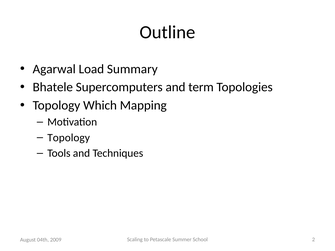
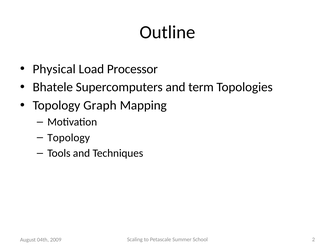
Agarwal: Agarwal -> Physical
Summary: Summary -> Processor
Which: Which -> Graph
